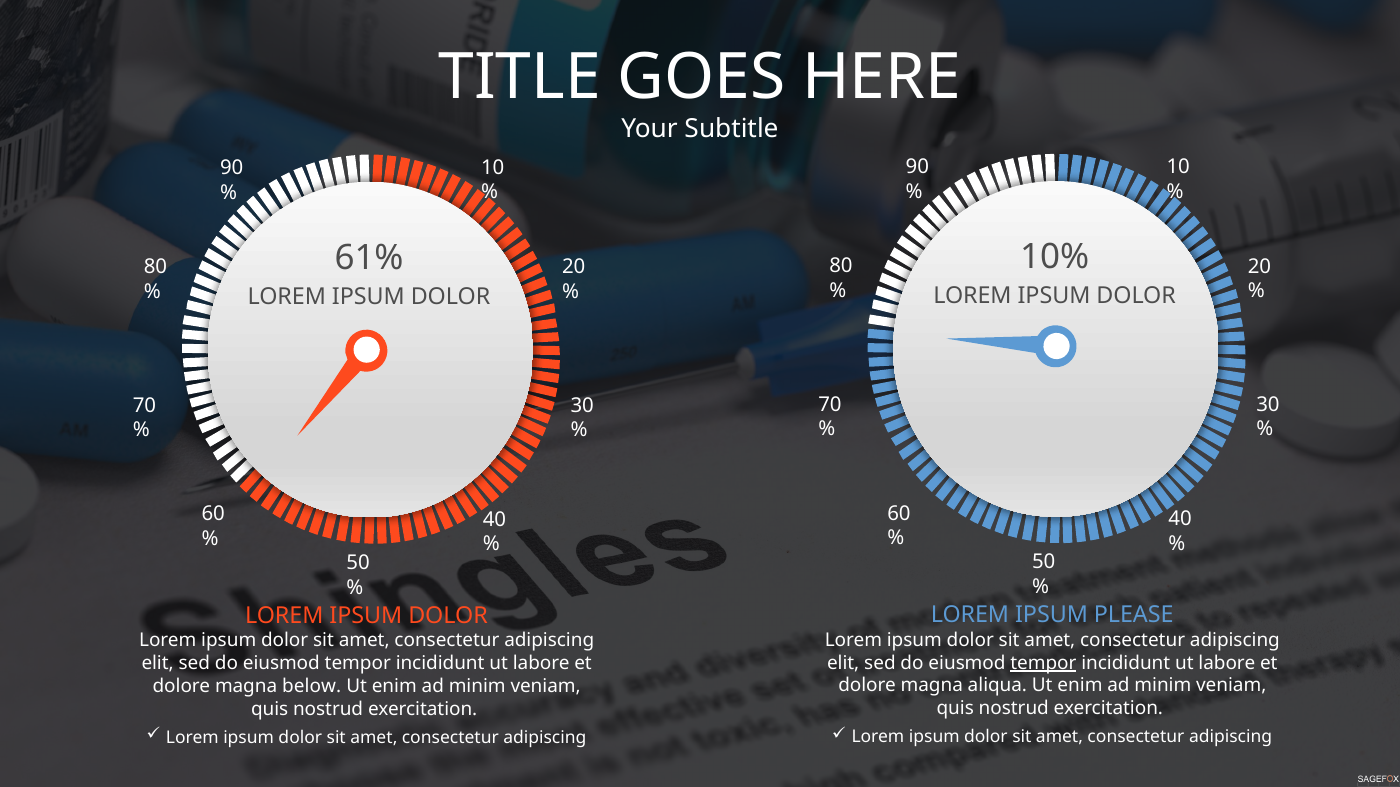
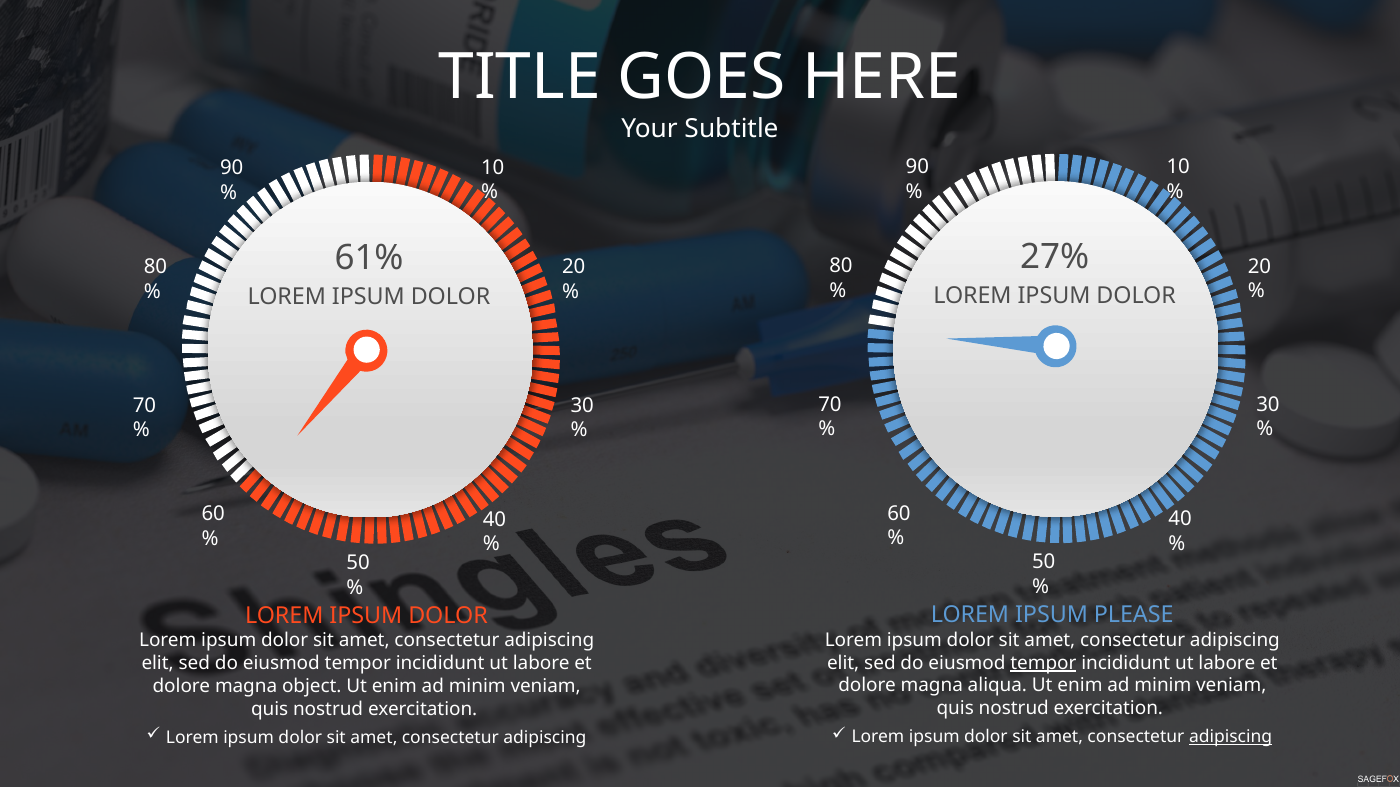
10%: 10% -> 27%
below: below -> object
adipiscing at (1231, 738) underline: none -> present
